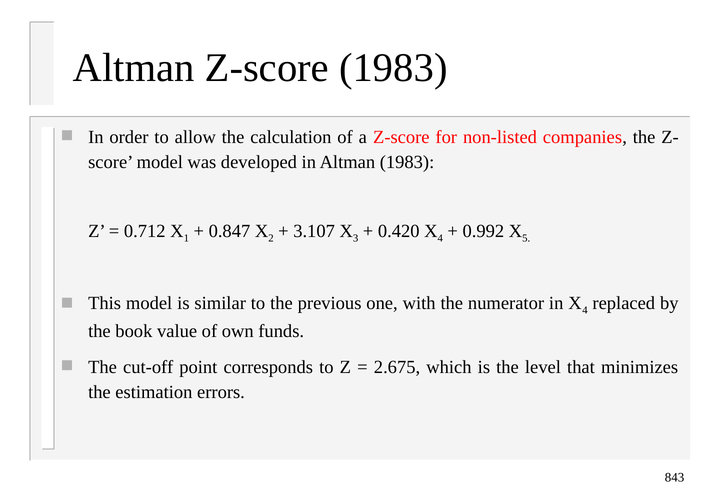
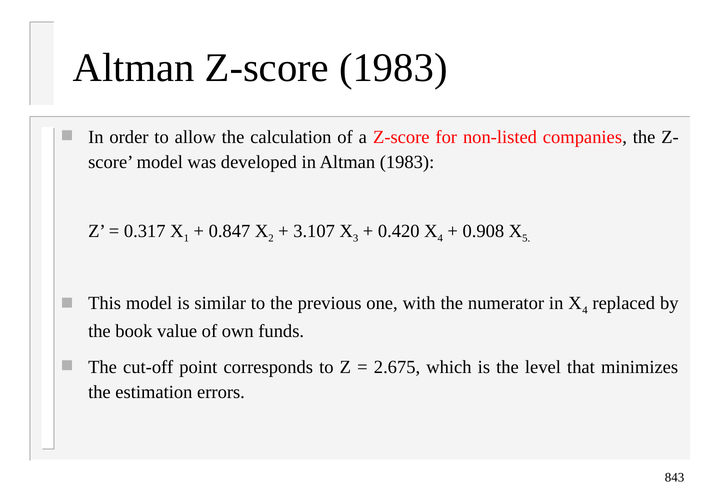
0.712: 0.712 -> 0.317
0.992: 0.992 -> 0.908
